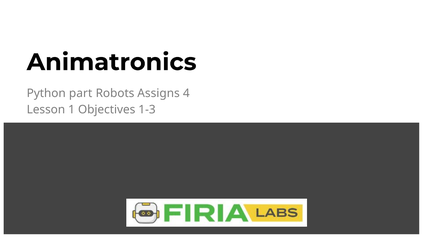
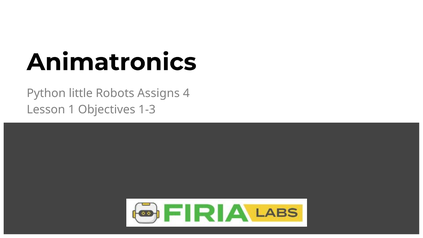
part: part -> little
